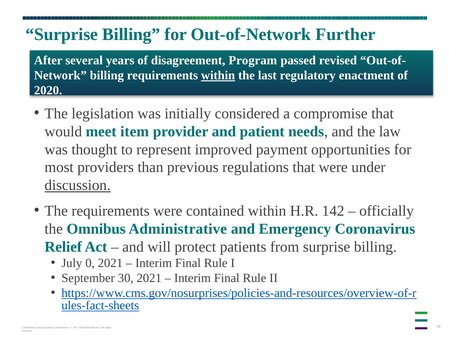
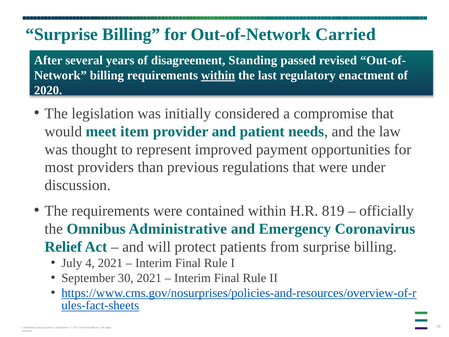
Further: Further -> Carried
Program: Program -> Standing
discussion underline: present -> none
142: 142 -> 819
0: 0 -> 4
